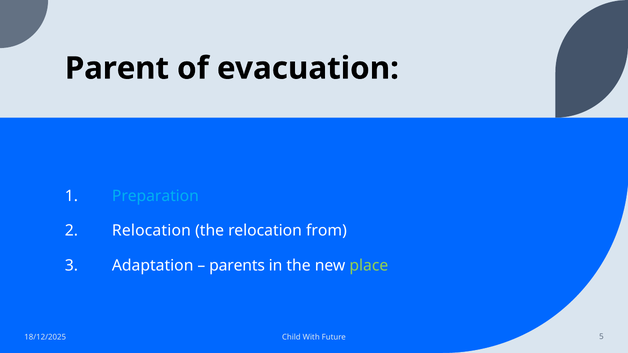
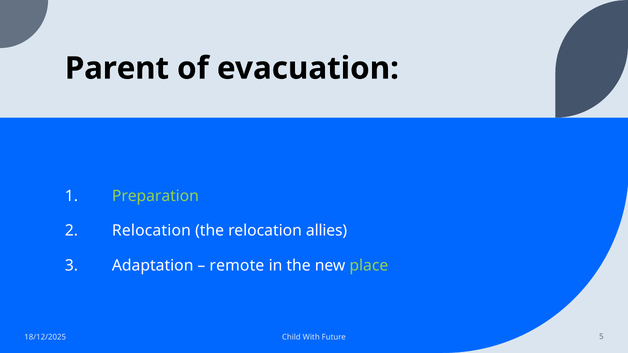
Preparation colour: light blue -> light green
from: from -> allies
parents: parents -> remote
